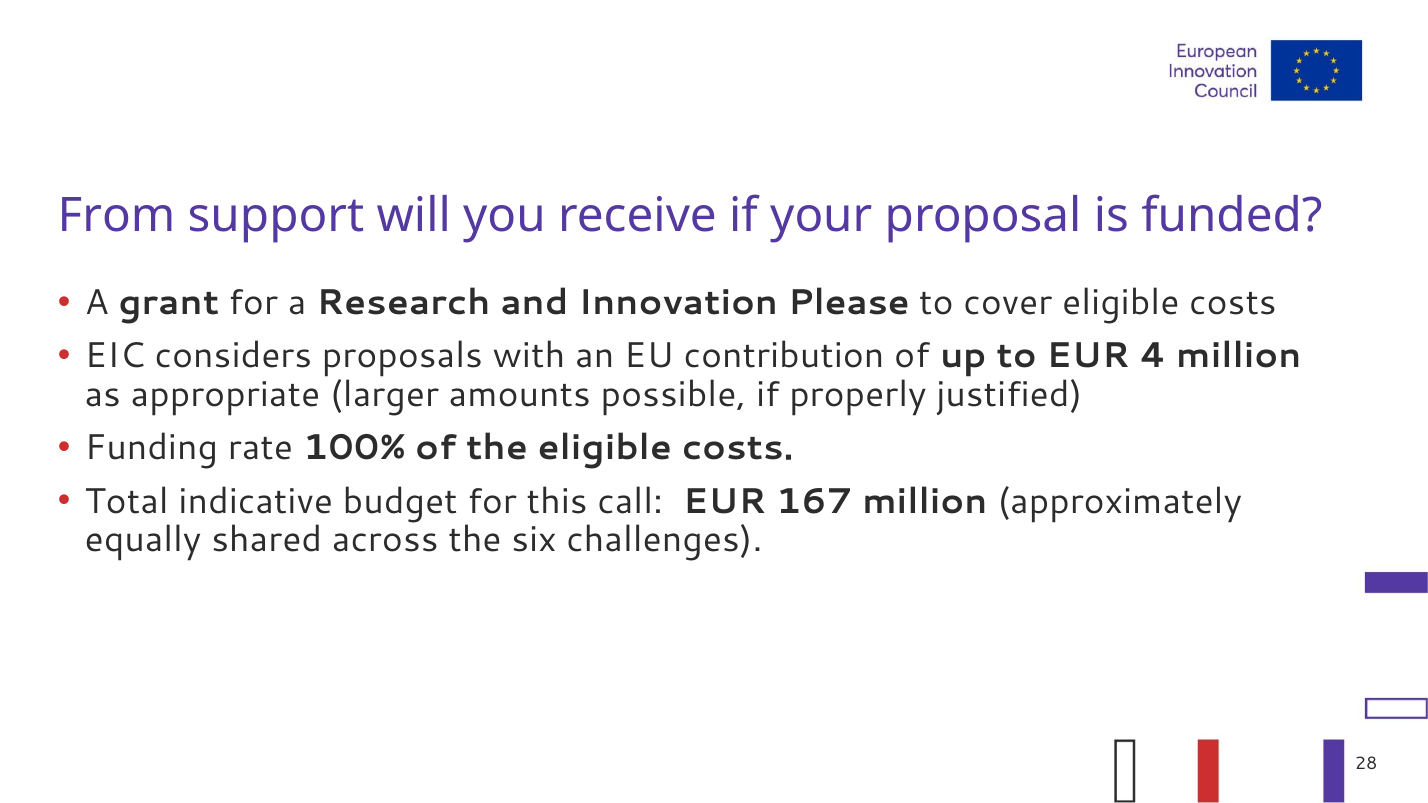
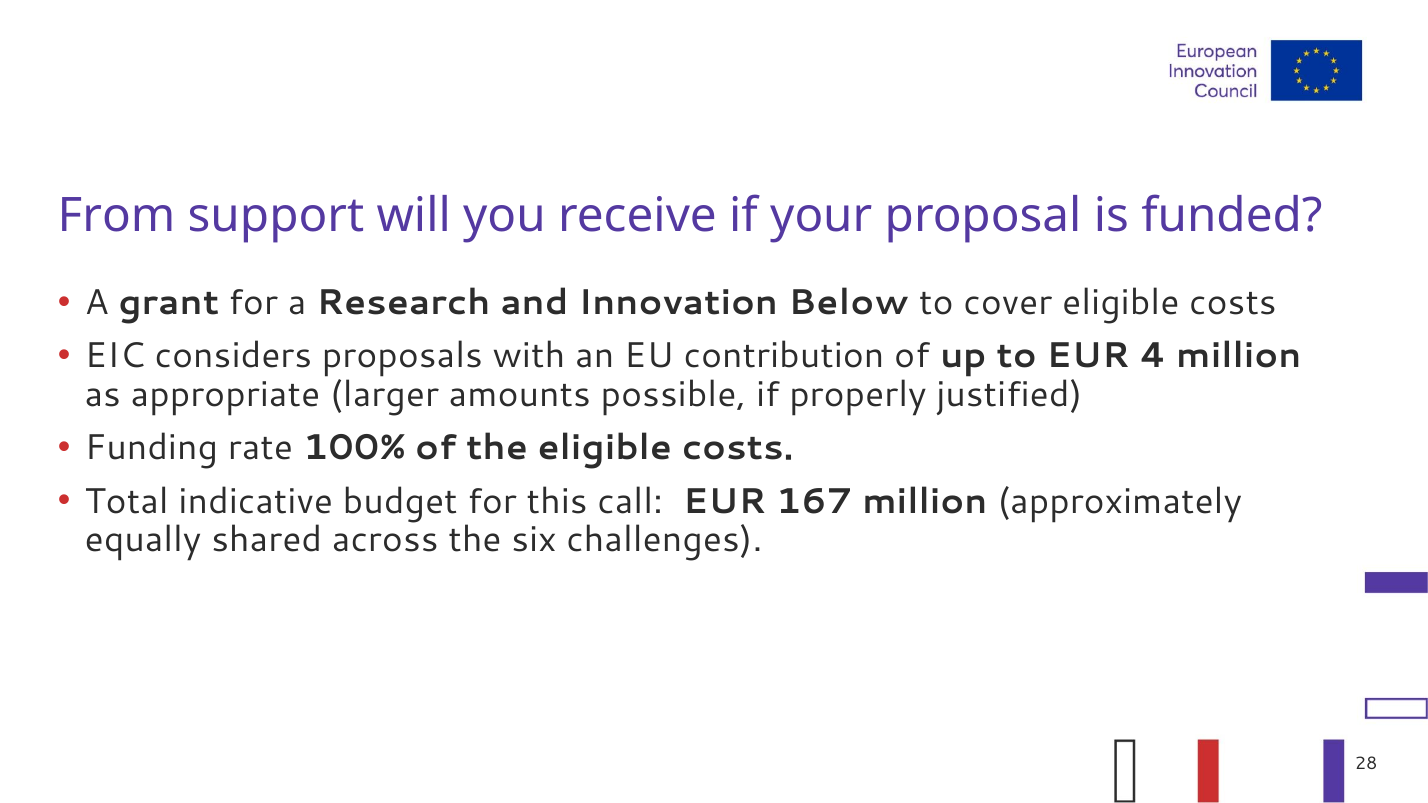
Please: Please -> Below
